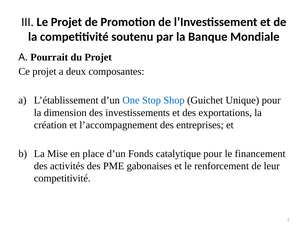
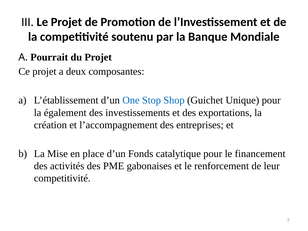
dimension: dimension -> également
